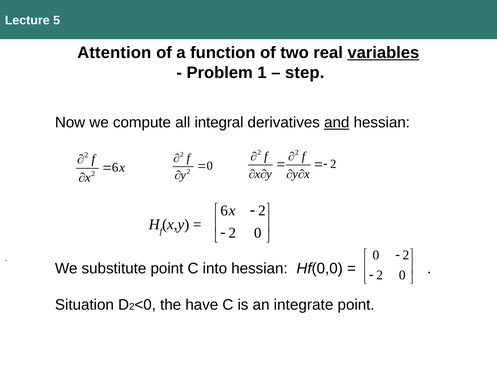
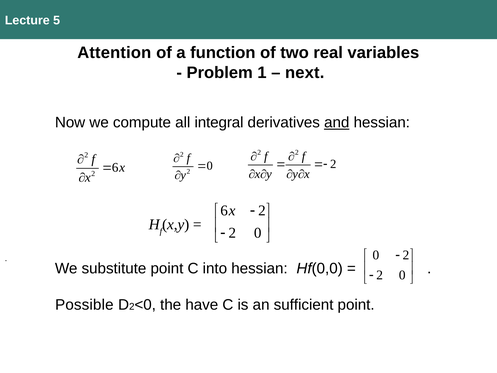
variables underline: present -> none
step: step -> next
Situation: Situation -> Possible
integrate: integrate -> sufficient
